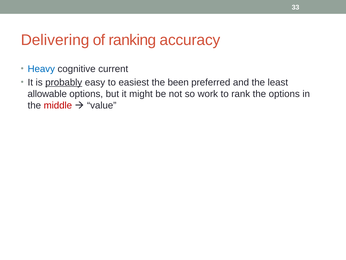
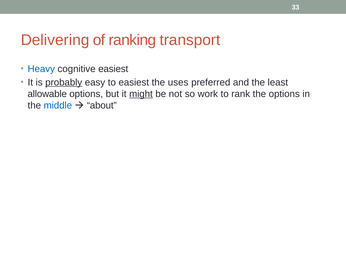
accuracy: accuracy -> transport
cognitive current: current -> easiest
been: been -> uses
might underline: none -> present
middle colour: red -> blue
value: value -> about
